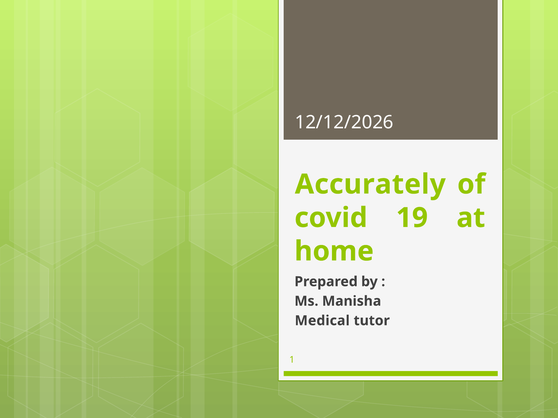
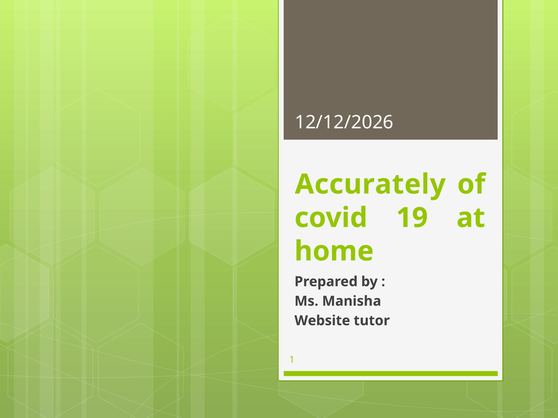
Medical: Medical -> Website
